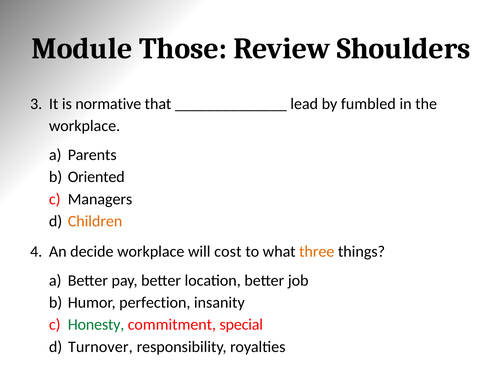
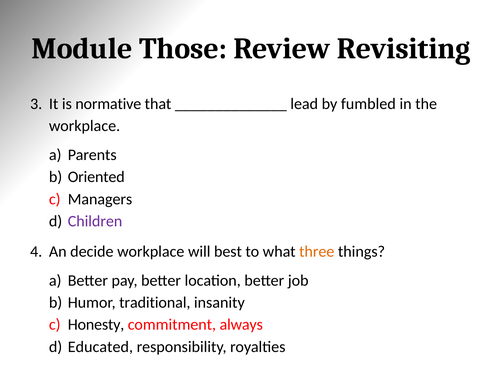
Shoulders: Shoulders -> Revisiting
Children colour: orange -> purple
cost: cost -> best
perfection: perfection -> traditional
Honesty colour: green -> black
special: special -> always
Turnover: Turnover -> Educated
